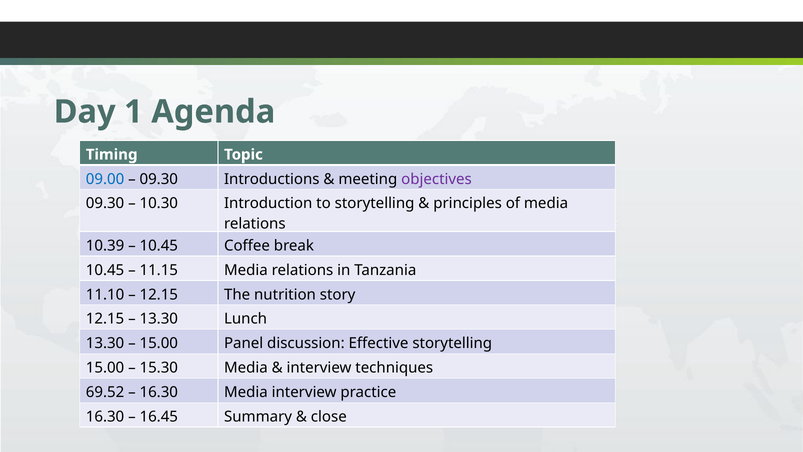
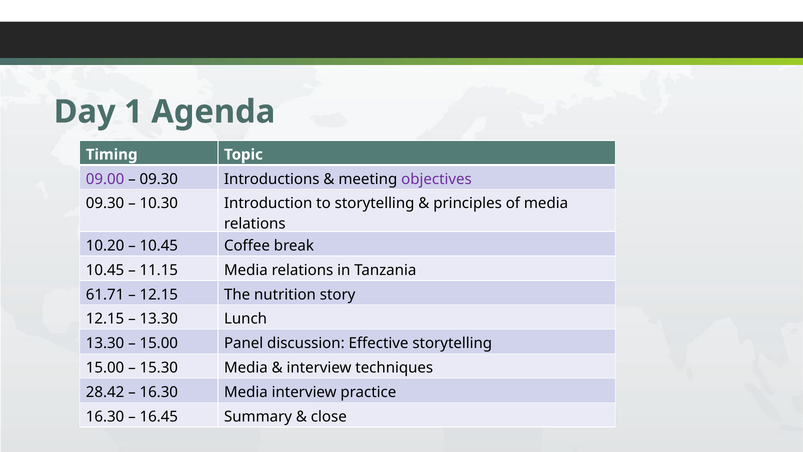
09.00 colour: blue -> purple
10.39: 10.39 -> 10.20
11.10: 11.10 -> 61.71
69.52: 69.52 -> 28.42
